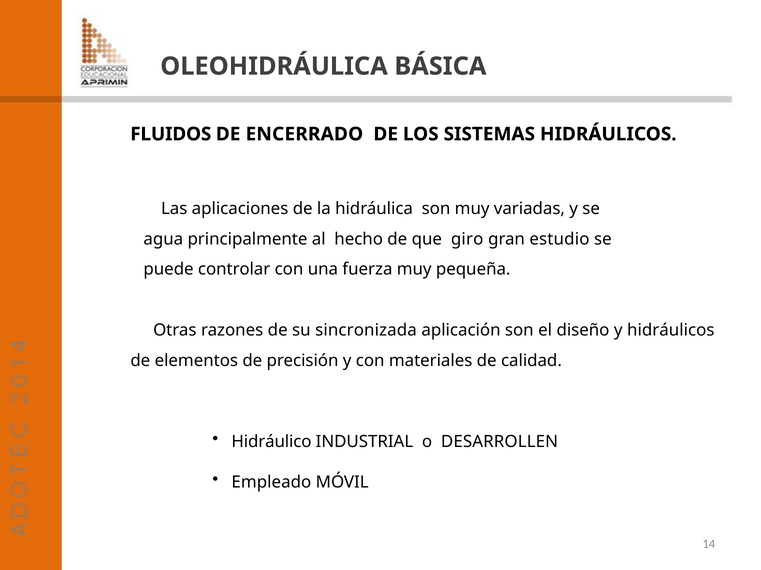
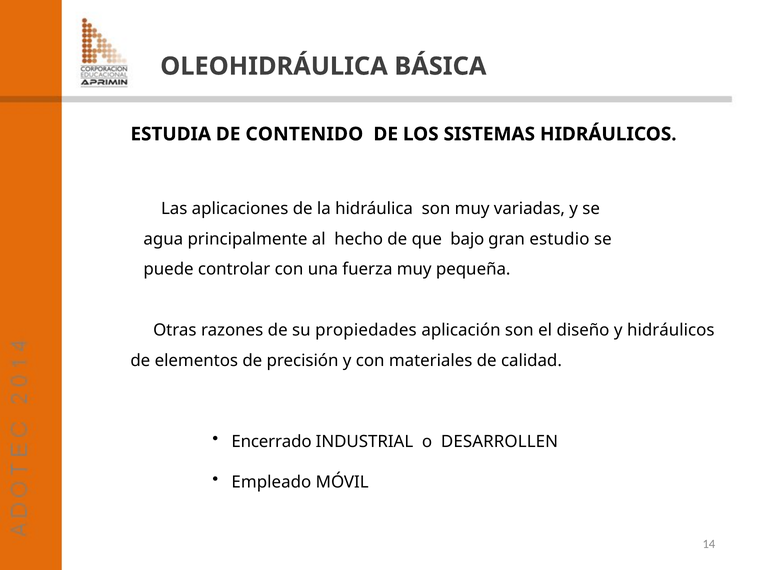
FLUIDOS: FLUIDOS -> ESTUDIA
ENCERRADO: ENCERRADO -> CONTENIDO
giro: giro -> bajo
sincronizada: sincronizada -> propiedades
Hidráulico: Hidráulico -> Encerrado
